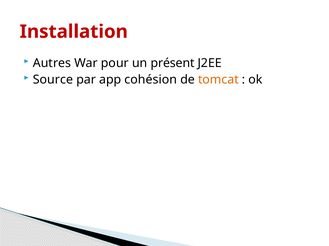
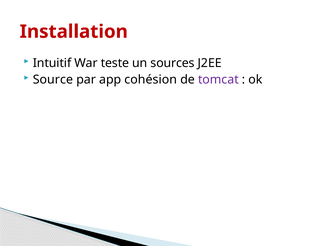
Autres: Autres -> Intuitif
pour: pour -> teste
présent: présent -> sources
tomcat colour: orange -> purple
